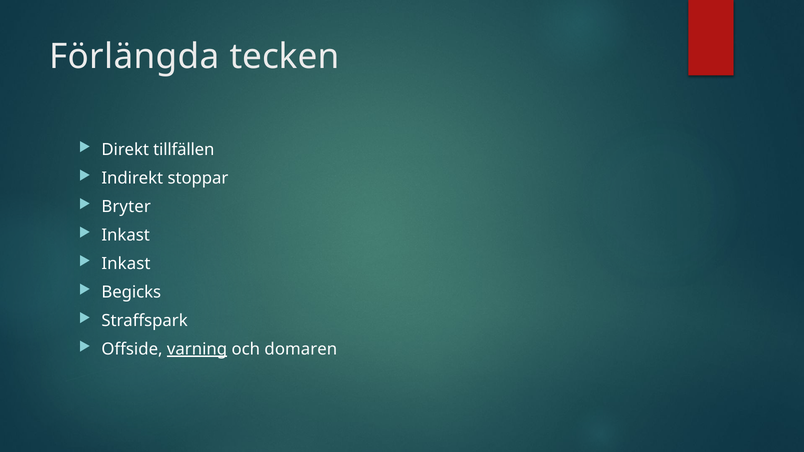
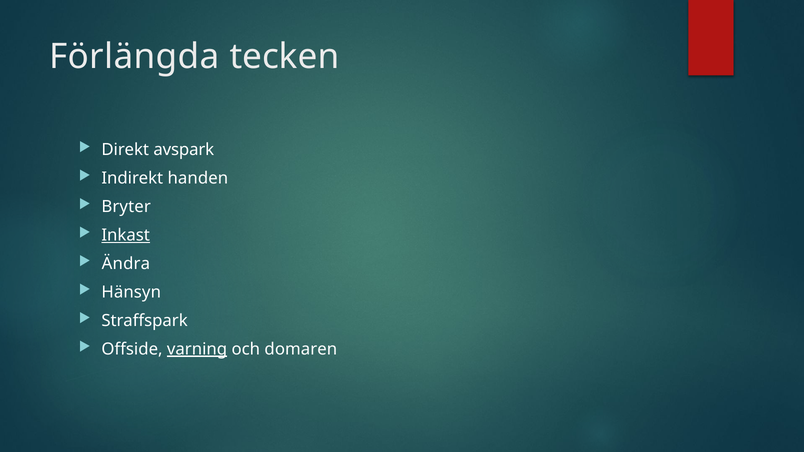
tillfällen: tillfällen -> avspark
stoppar: stoppar -> handen
Inkast at (126, 235) underline: none -> present
Inkast at (126, 264): Inkast -> Ändra
Begicks: Begicks -> Hänsyn
